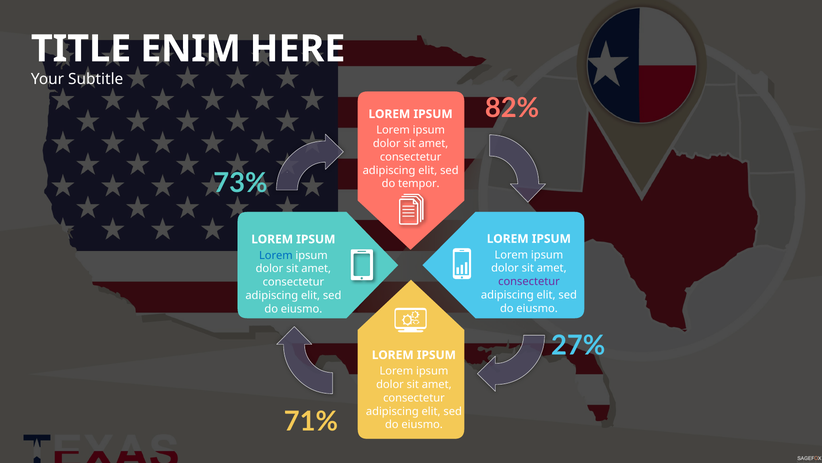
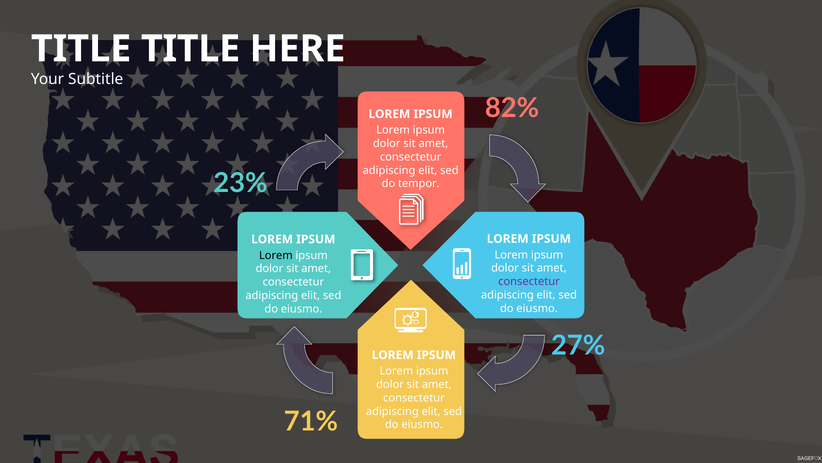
ENIM at (191, 49): ENIM -> TITLE
73%: 73% -> 23%
Lorem at (276, 255) colour: blue -> black
